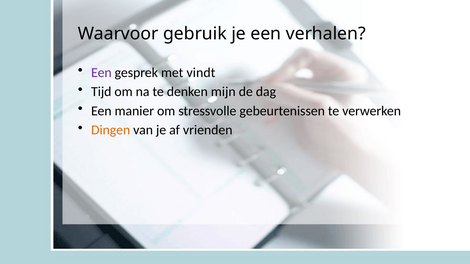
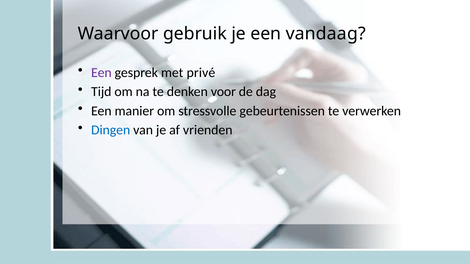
verhalen: verhalen -> vandaag
vindt: vindt -> privé
mijn: mijn -> voor
Dingen colour: orange -> blue
